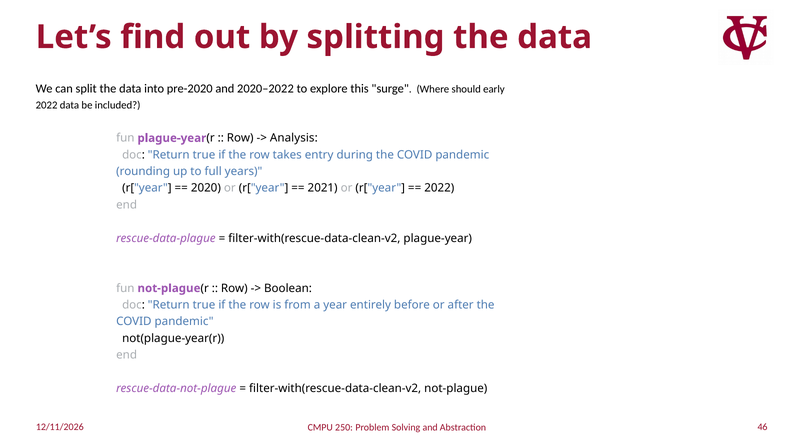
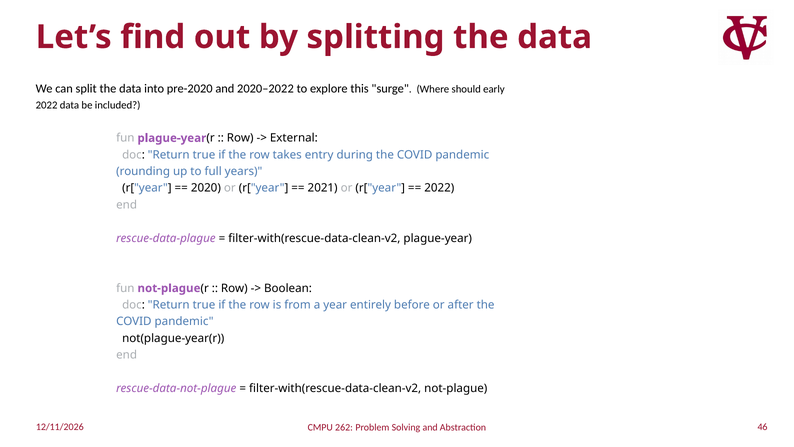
Analysis: Analysis -> External
250: 250 -> 262
